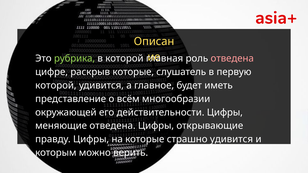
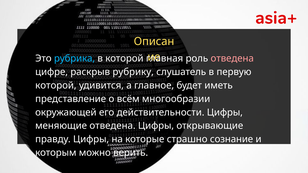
рубрика colour: light green -> light blue
раскрыв которые: которые -> рубрику
страшно удивится: удивится -> сознание
